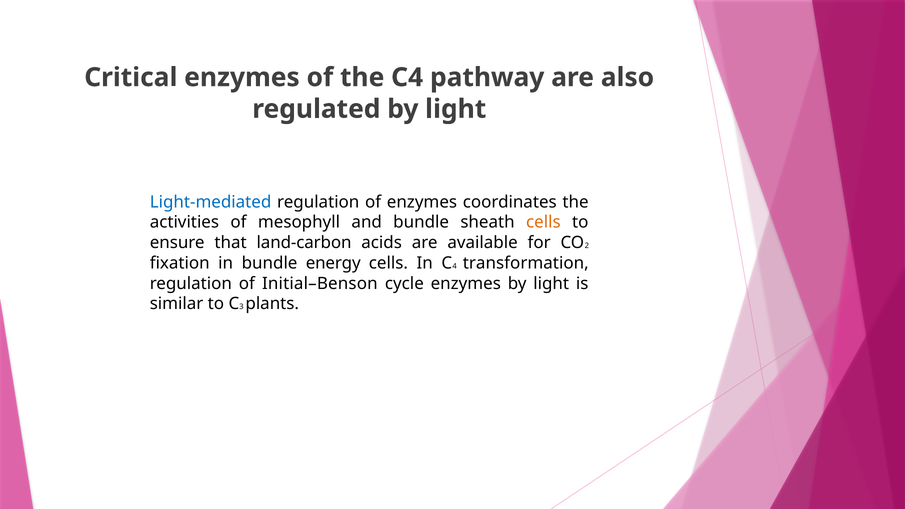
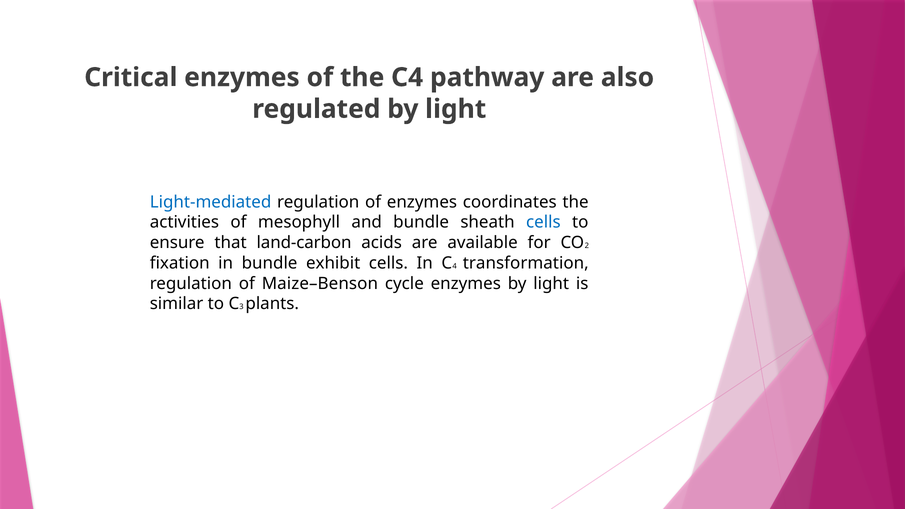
cells at (543, 222) colour: orange -> blue
energy: energy -> exhibit
Initial–Benson: Initial–Benson -> Maize–Benson
